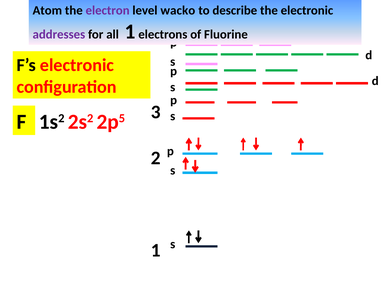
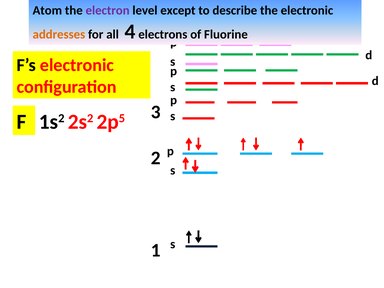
wacko: wacko -> except
addresses colour: purple -> orange
all 1: 1 -> 4
